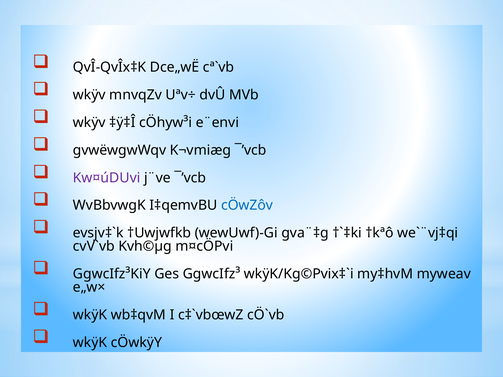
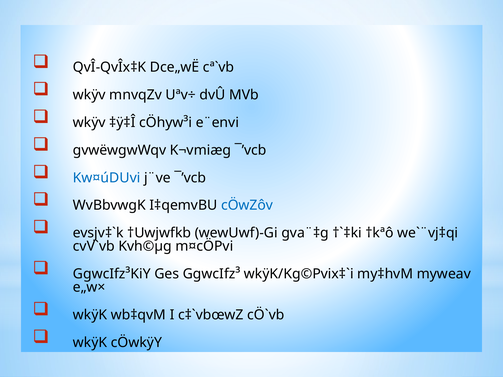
Kw¤úDUvi colour: purple -> blue
